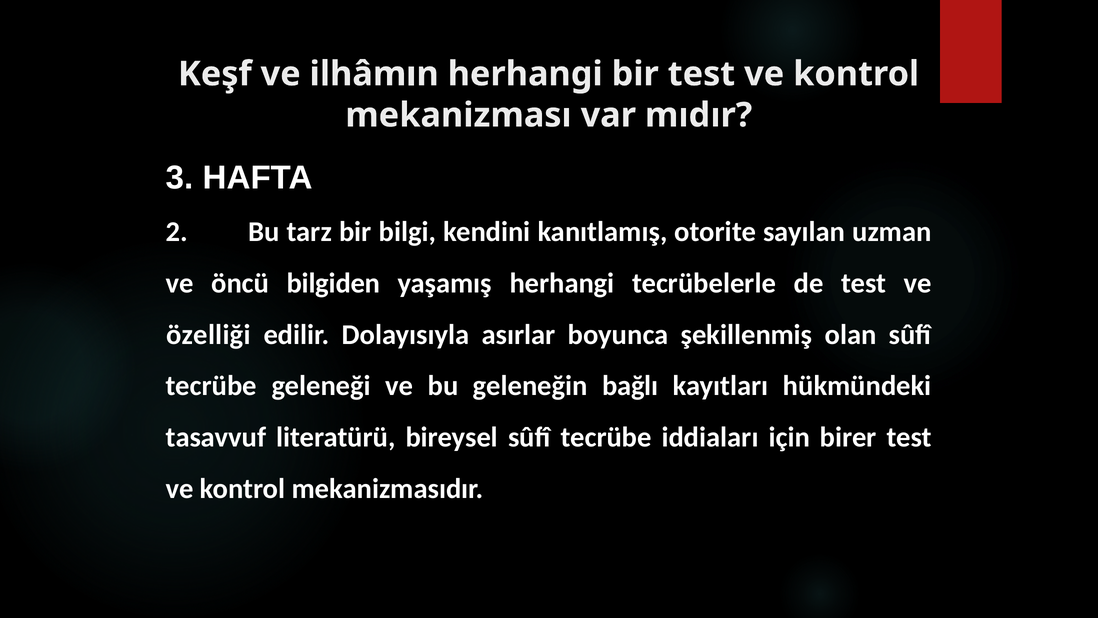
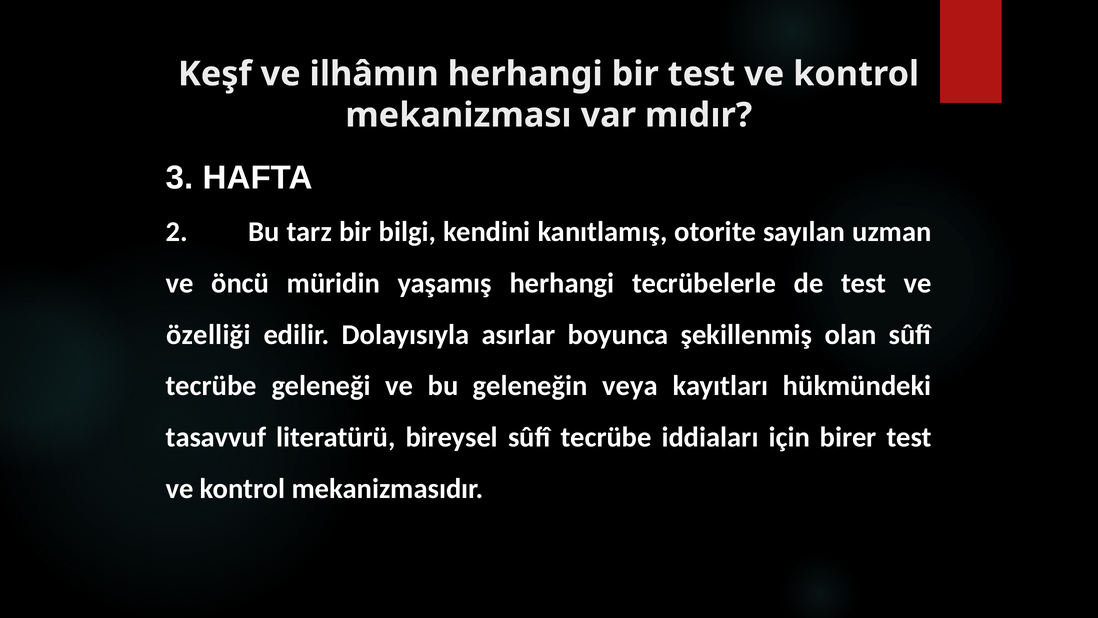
bilgiden: bilgiden -> müridin
bağlı: bağlı -> veya
